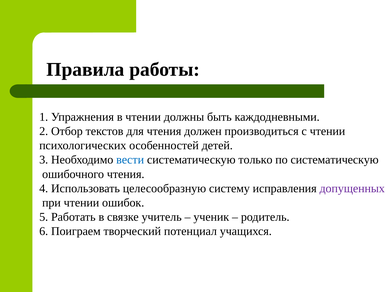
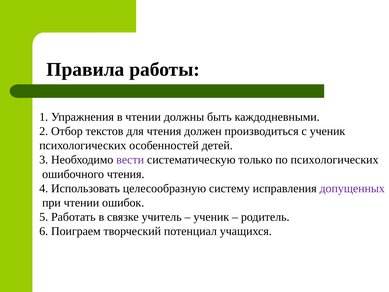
с чтении: чтении -> ученик
вести colour: blue -> purple
по систематическую: систематическую -> психологических
